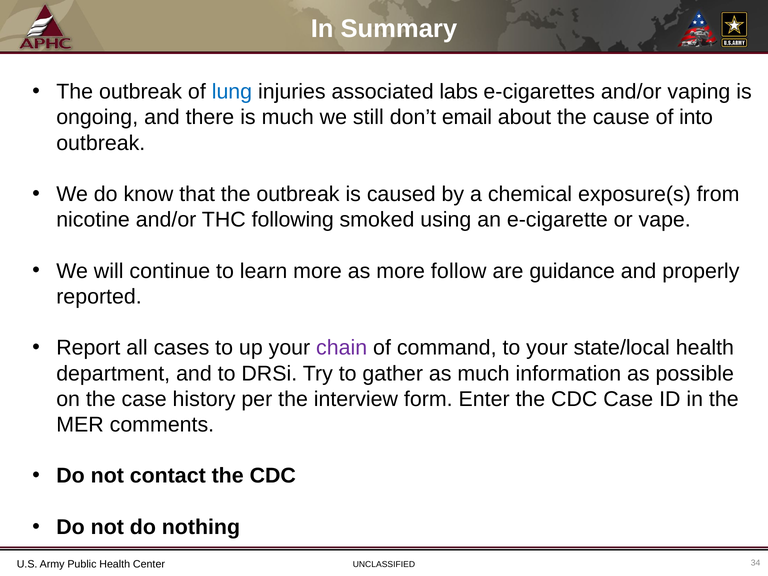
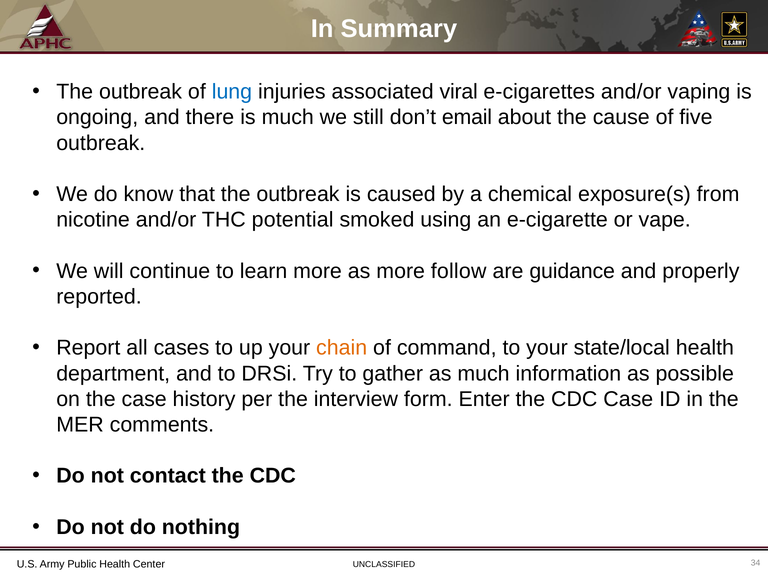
labs: labs -> viral
into: into -> five
following: following -> potential
chain colour: purple -> orange
